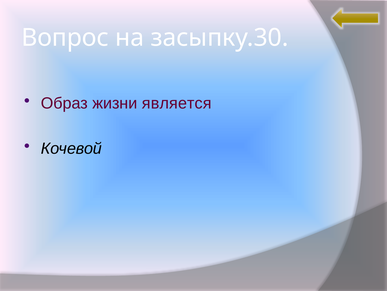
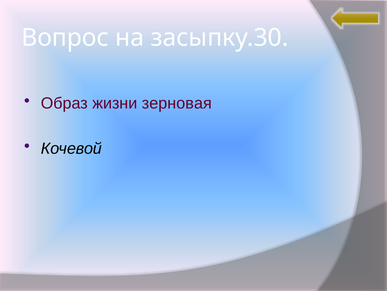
является: является -> зерновая
